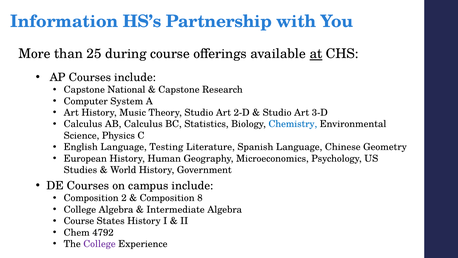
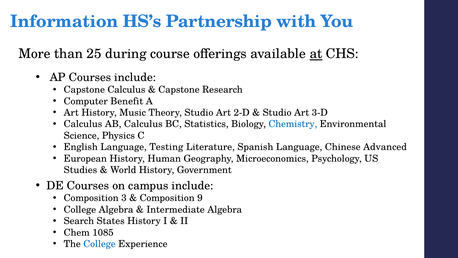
Capstone National: National -> Calculus
System: System -> Benefit
Geometry: Geometry -> Advanced
2: 2 -> 3
8: 8 -> 9
Course at (79, 221): Course -> Search
4792: 4792 -> 1085
College at (100, 244) colour: purple -> blue
